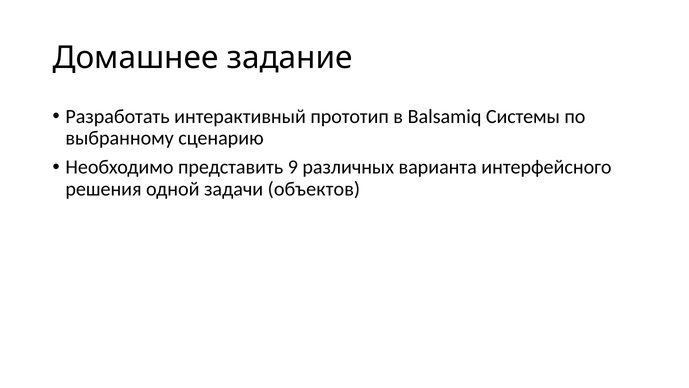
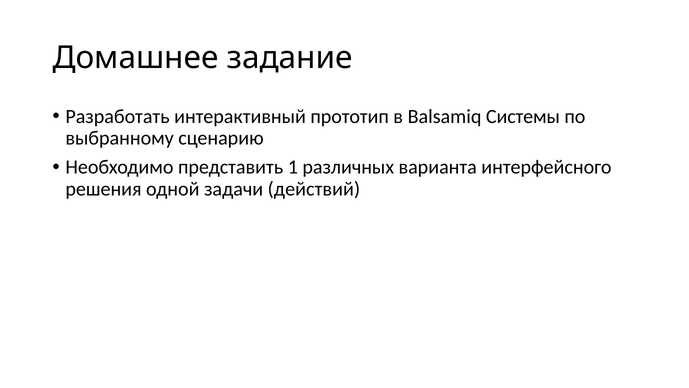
9: 9 -> 1
объектов: объектов -> действий
